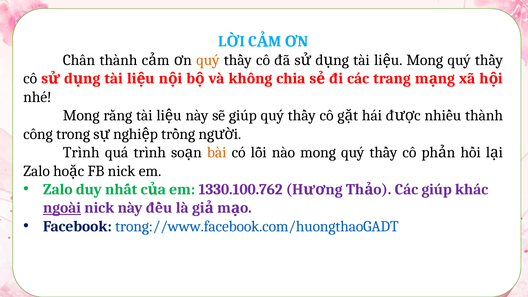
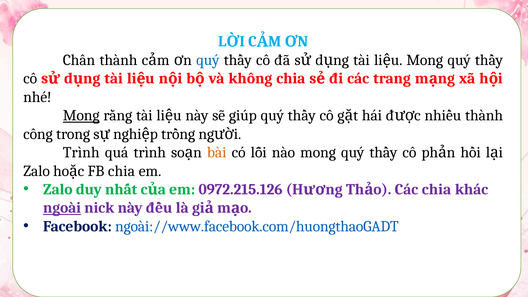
quý at (208, 60) colour: orange -> blue
Mong at (81, 115) underline: none -> present
FB nick: nick -> chia
1330.100.762: 1330.100.762 -> 0972.215.126
Các giúp: giúp -> chia
trong://www.facebook.com/huongthaoGADT: trong://www.facebook.com/huongthaoGADT -> ngoài://www.facebook.com/huongthaoGADT
